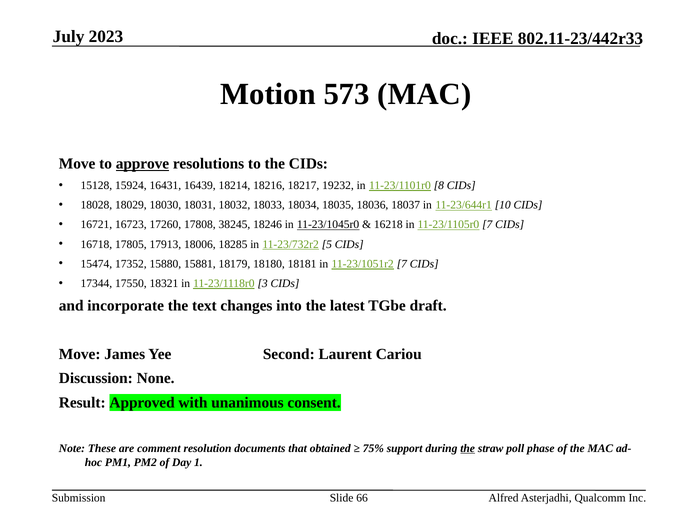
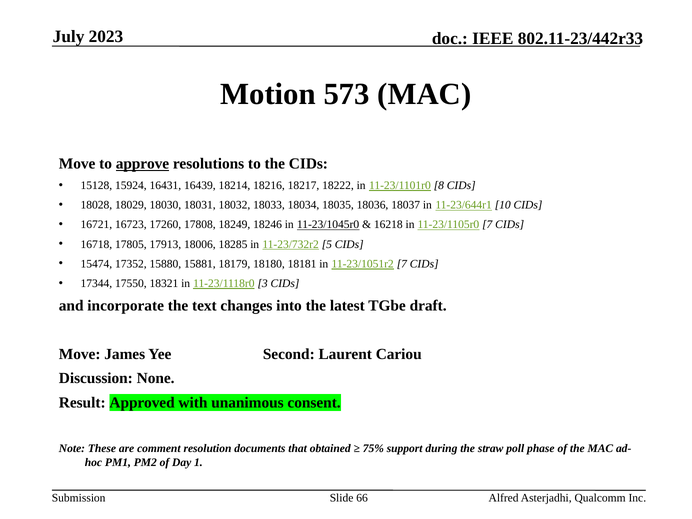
19232: 19232 -> 18222
38245: 38245 -> 18249
the at (468, 448) underline: present -> none
